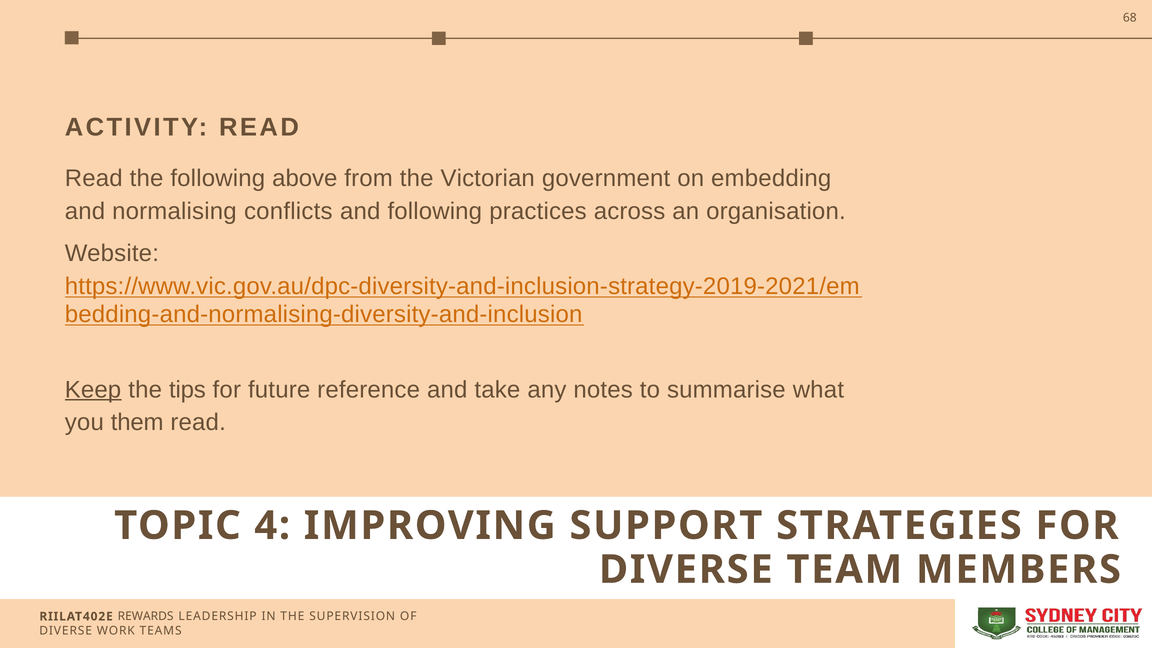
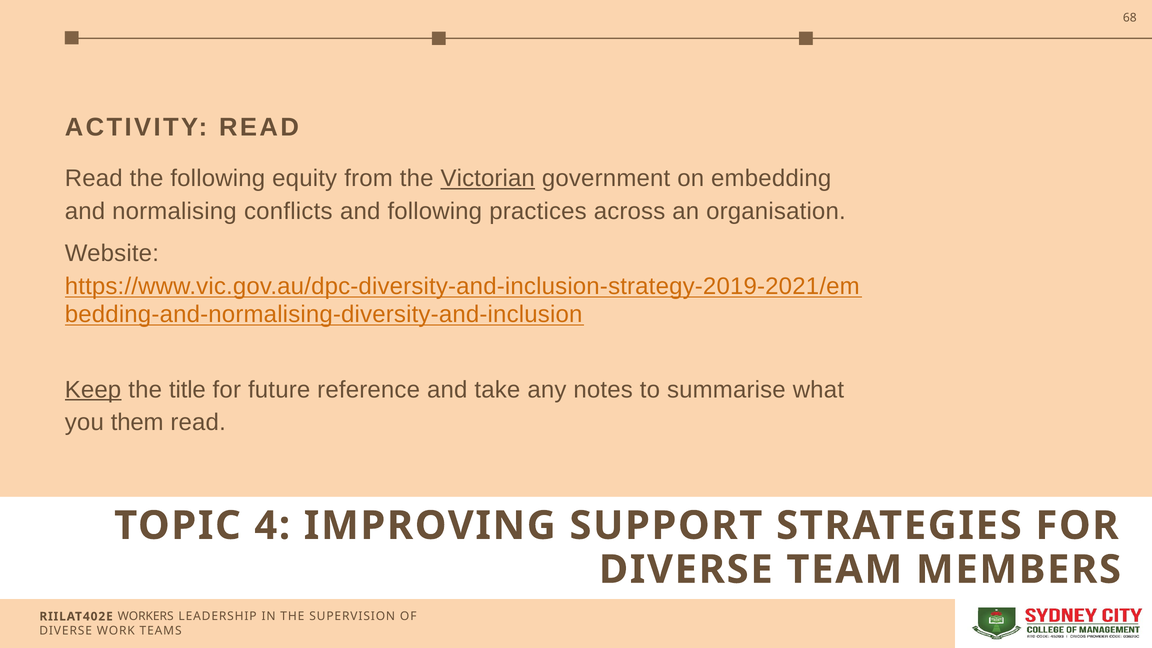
above: above -> equity
Victorian underline: none -> present
tips: tips -> title
REWARDS: REWARDS -> WORKERS
